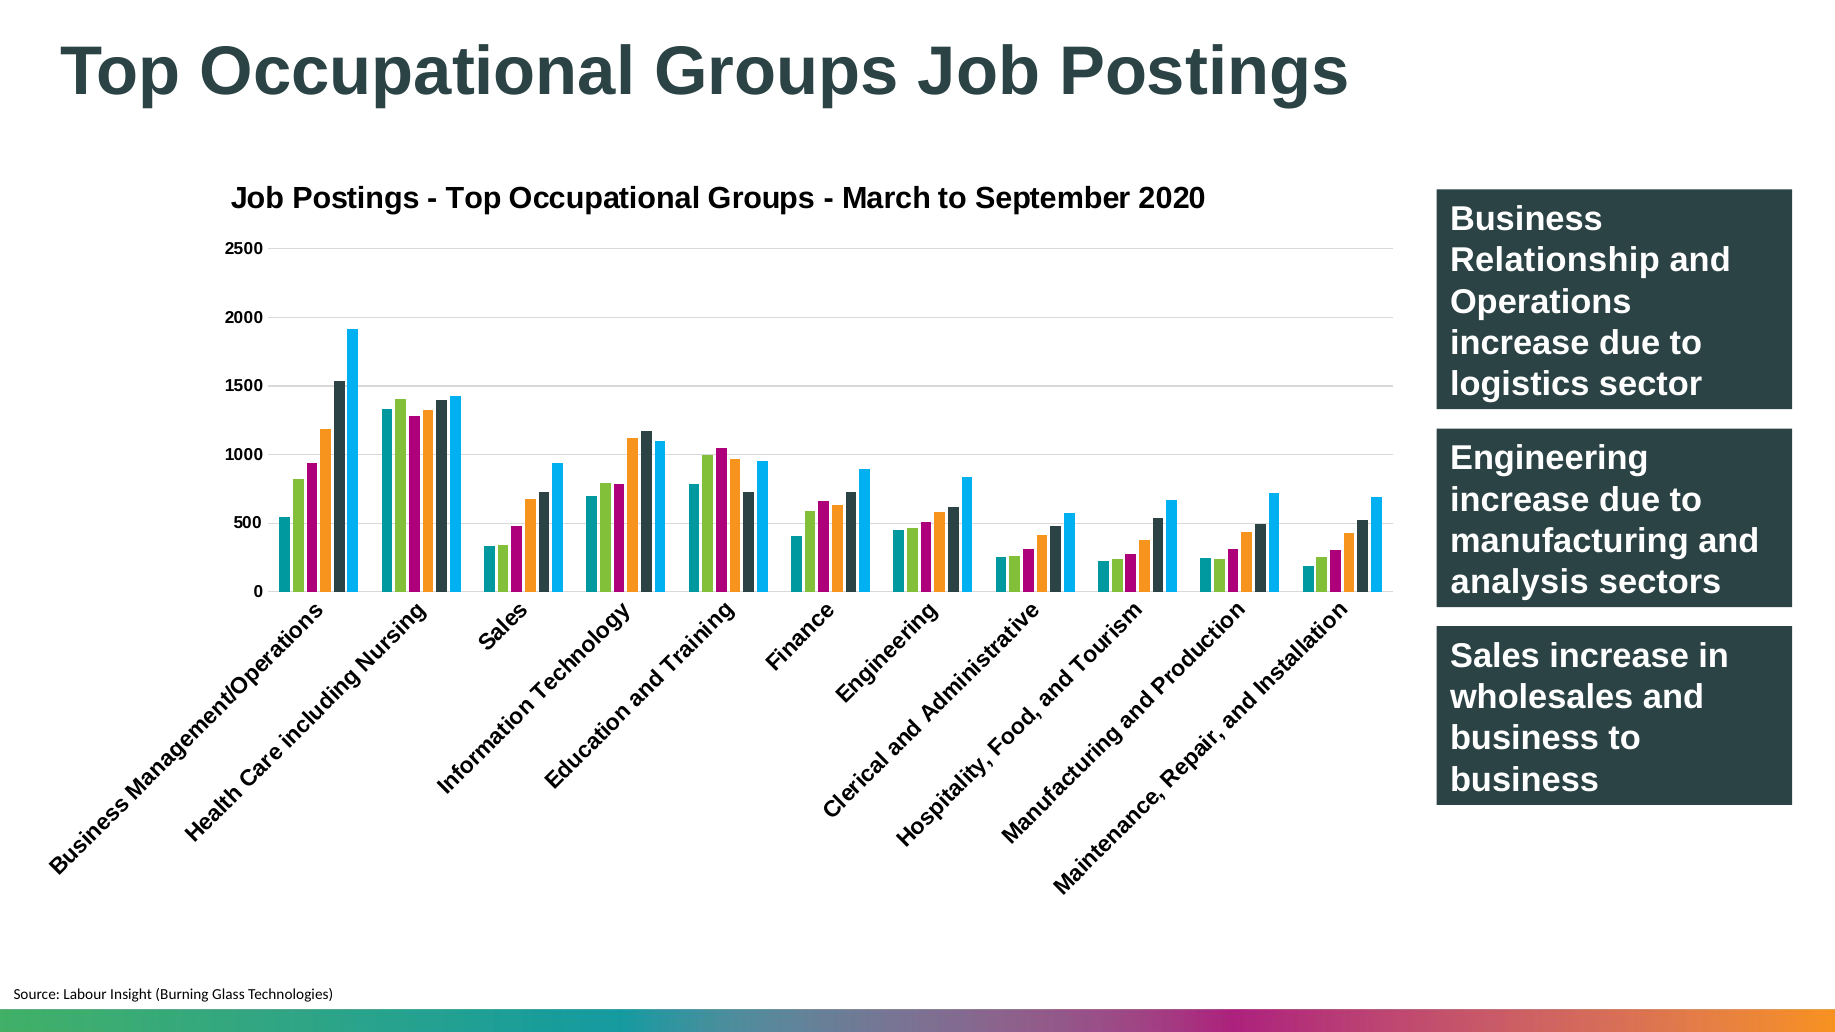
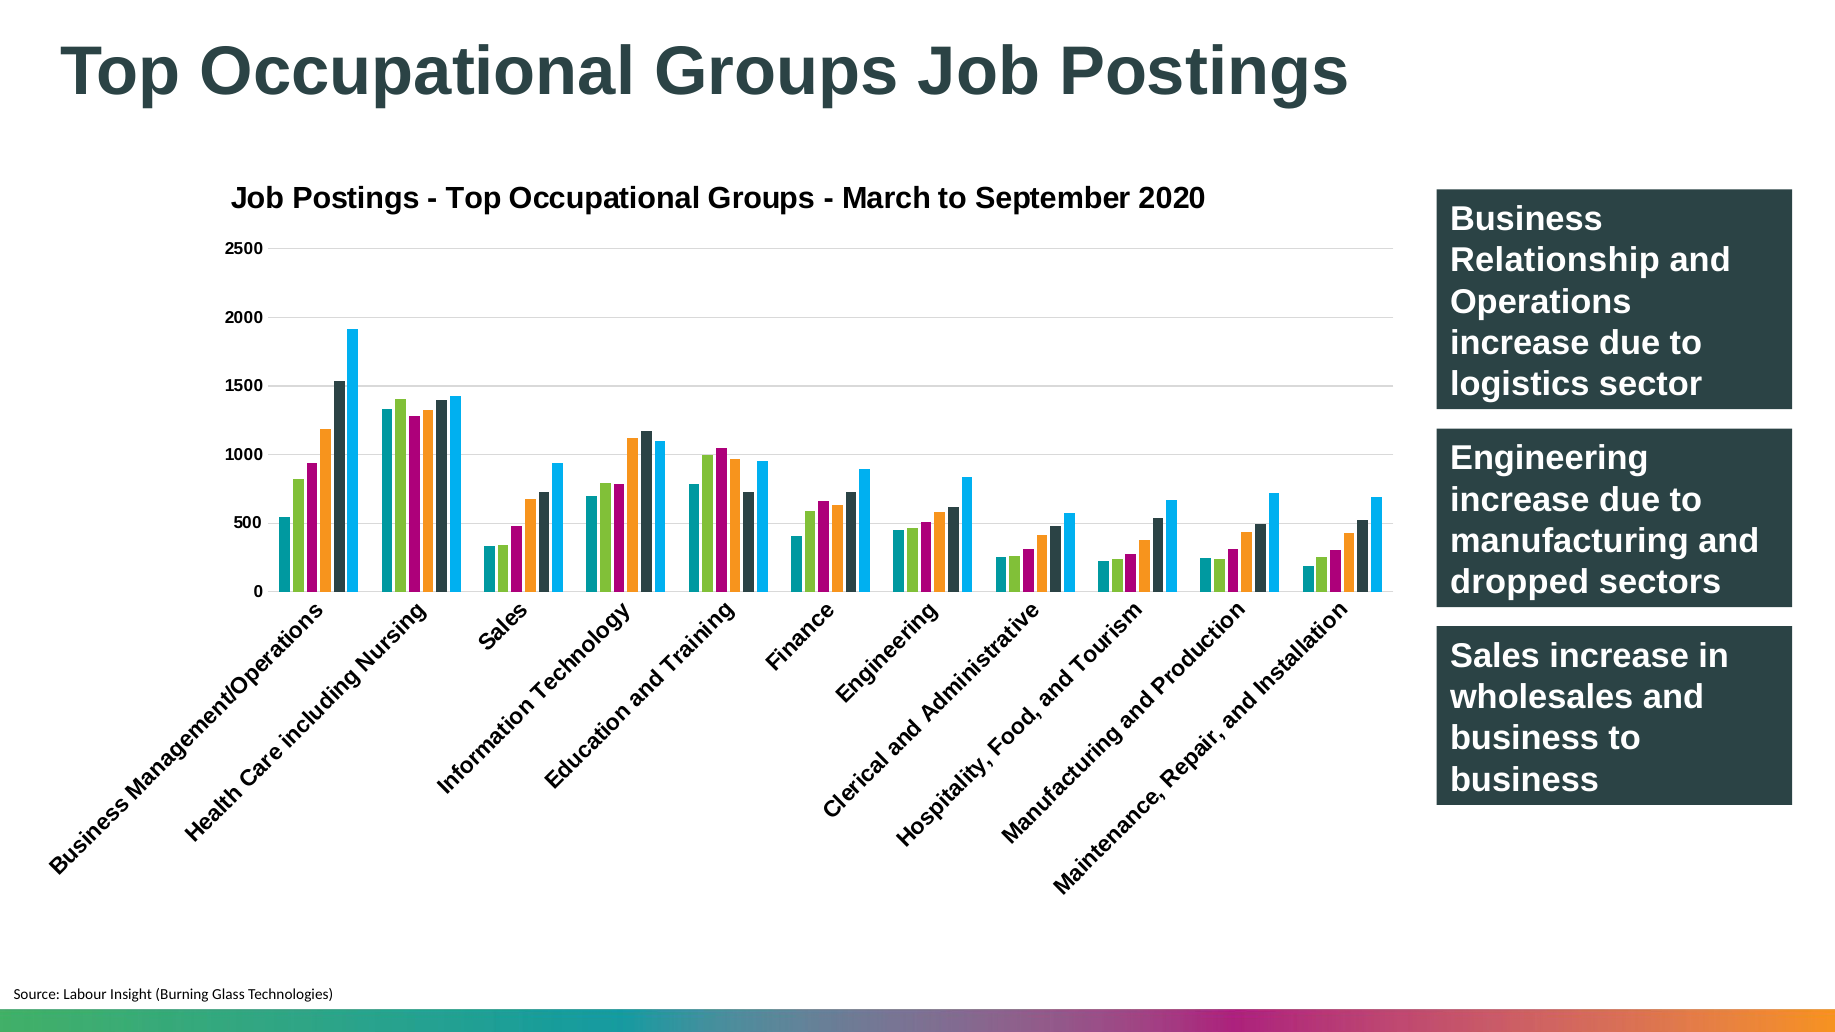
analysis: analysis -> dropped
